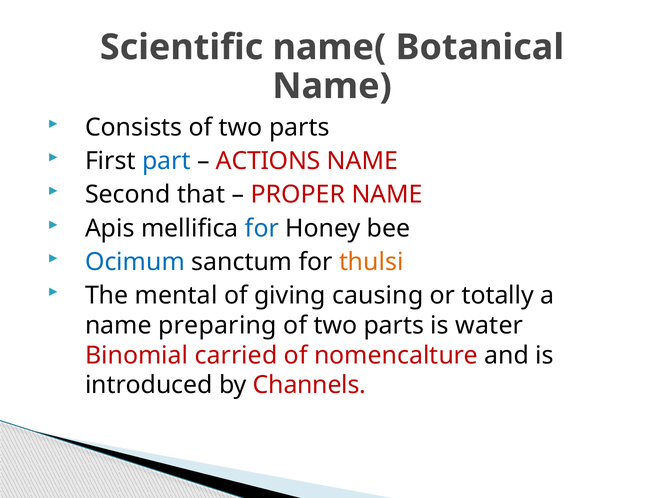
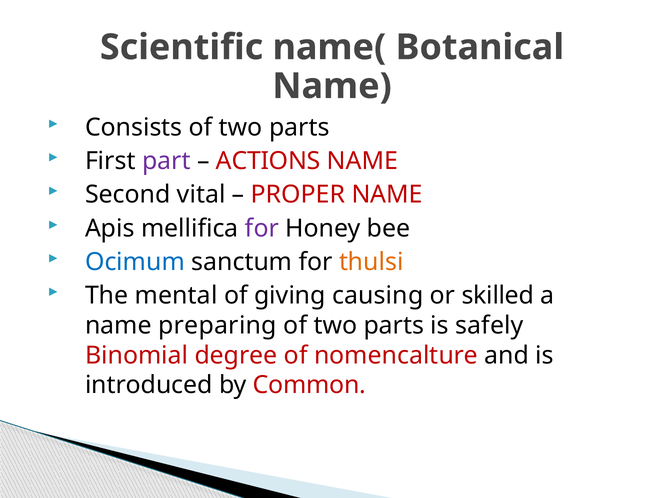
part colour: blue -> purple
that: that -> vital
for at (262, 228) colour: blue -> purple
totally: totally -> skilled
water: water -> safely
carried: carried -> degree
Channels: Channels -> Common
